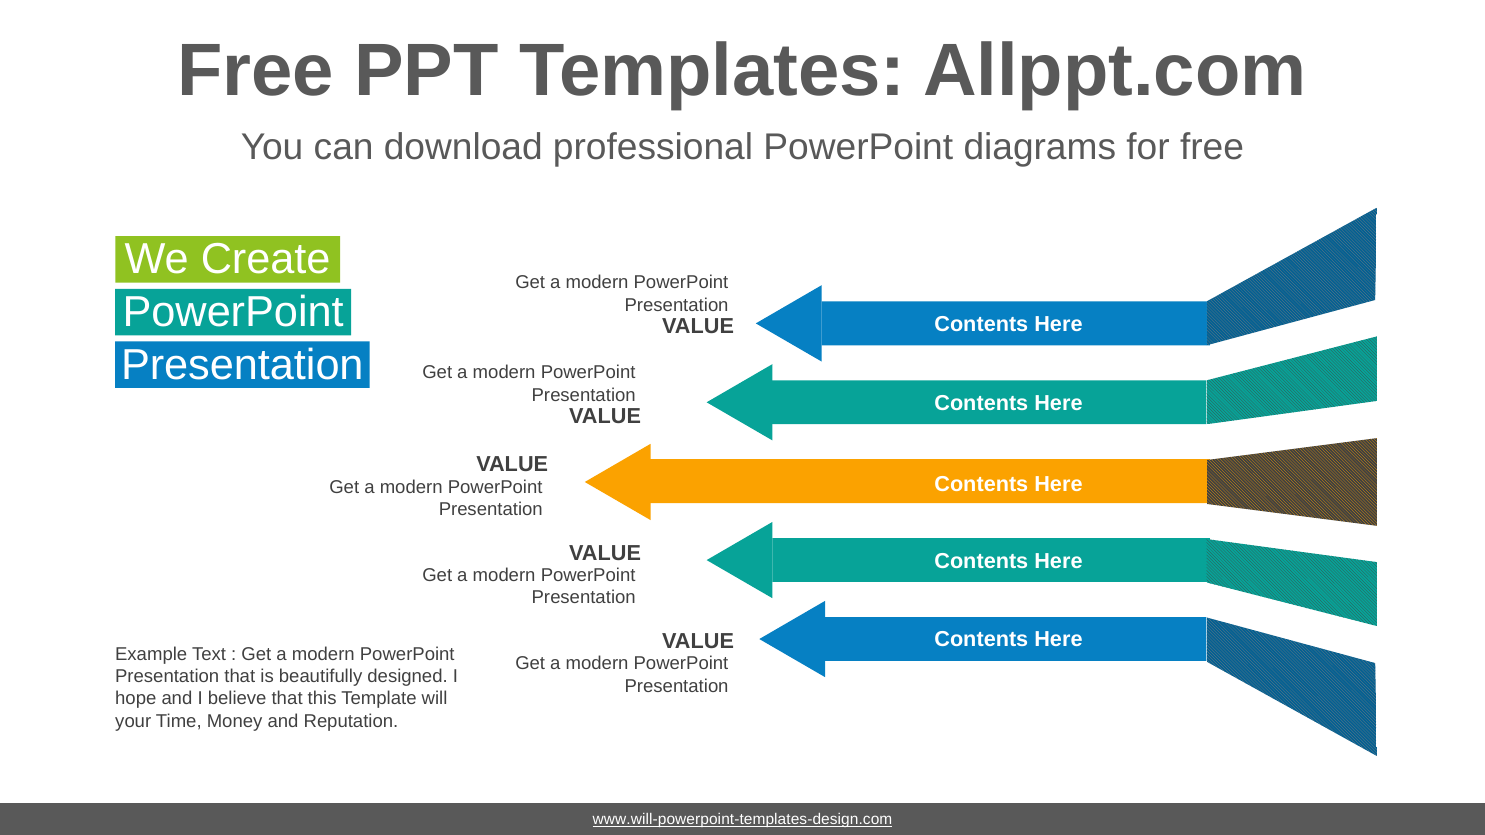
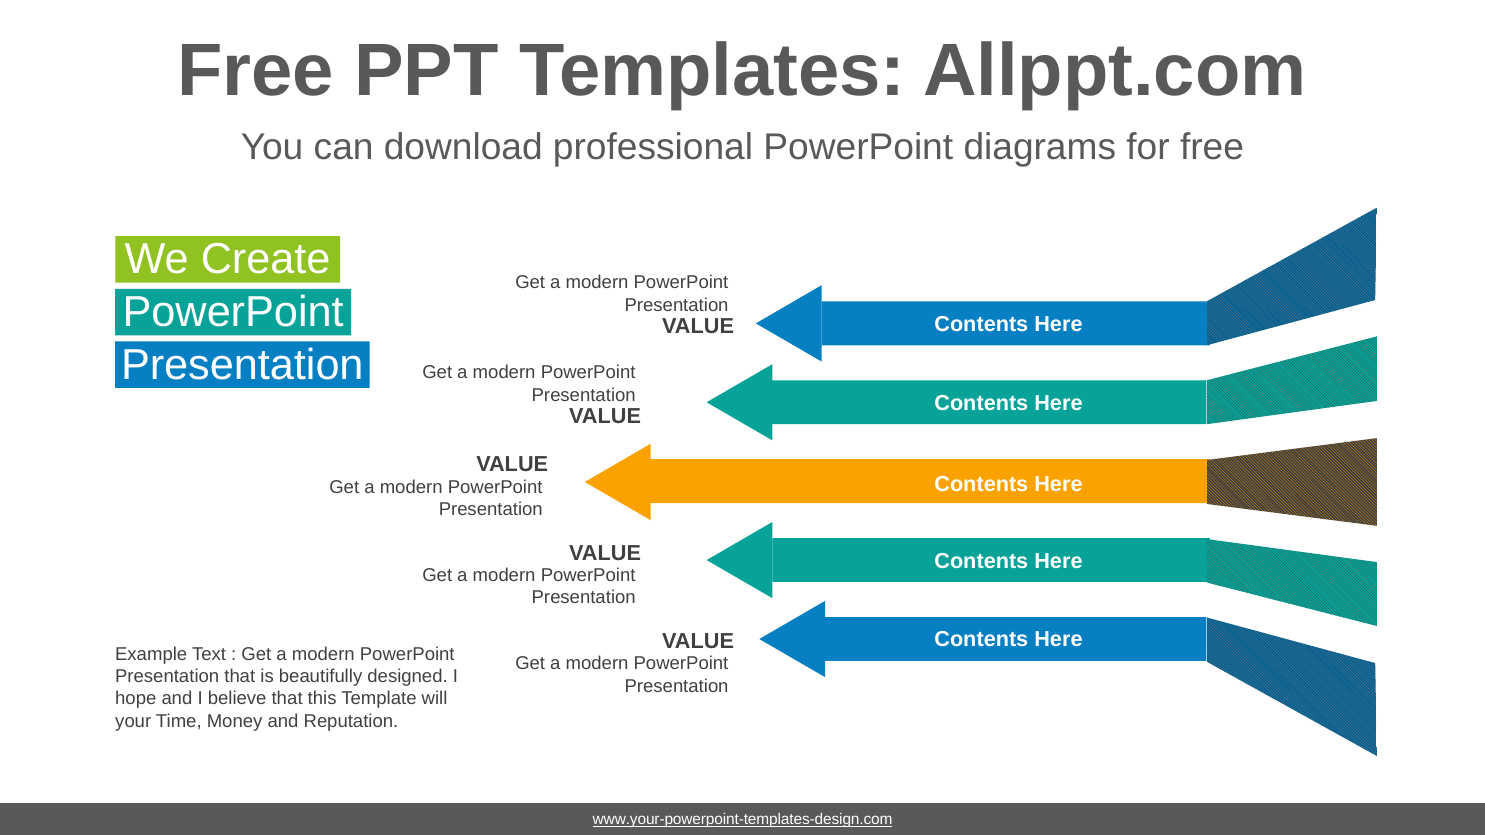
www.will-powerpoint-templates-design.com: www.will-powerpoint-templates-design.com -> www.your-powerpoint-templates-design.com
